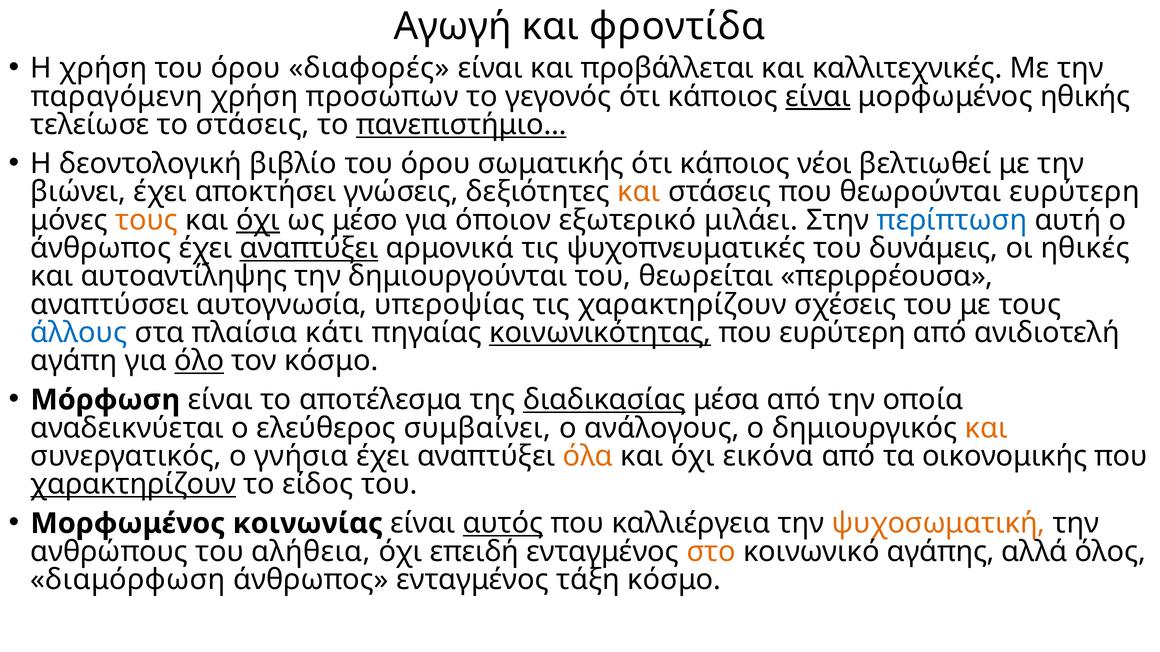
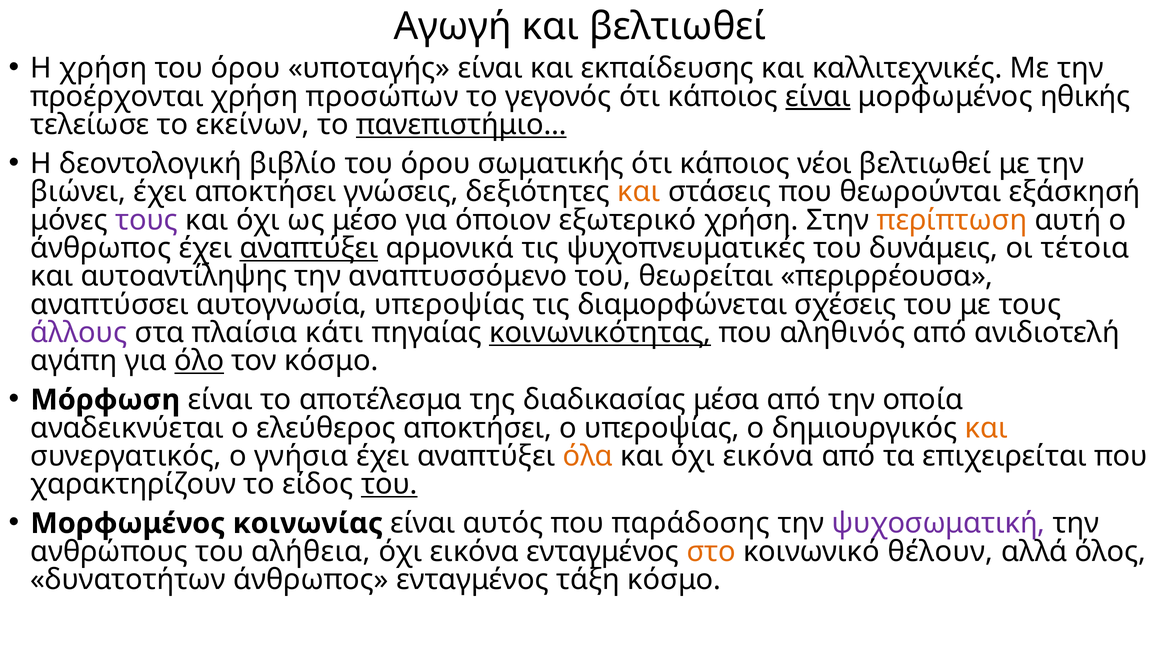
και φροντίδα: φροντίδα -> βελτιωθεί
διαφορές: διαφορές -> υποταγής
προβάλλεται: προβάλλεται -> εκπαίδευσης
παραγόμενη: παραγόμενη -> προέρχονται
το στάσεις: στάσεις -> εκείνων
θεωρούνται ευρύτερη: ευρύτερη -> εξάσκησή
τους at (147, 220) colour: orange -> purple
όχι at (258, 220) underline: present -> none
εξωτερικό μιλάει: μιλάει -> χρήση
περίπτωση colour: blue -> orange
ηθικές: ηθικές -> τέτοια
δημιουργούνται: δημιουργούνται -> αναπτυσσόμενο
τις χαρακτηρίζουν: χαρακτηρίζουν -> διαμορφώνεται
άλλους colour: blue -> purple
που ευρύτερη: ευρύτερη -> αληθινός
διαδικασίας underline: present -> none
ελεύθερος συμβαίνει: συμβαίνει -> αποκτήσει
ο ανάλογους: ανάλογους -> υπεροψίας
οικονομικής: οικονομικής -> επιχειρείται
χαρακτηρίζουν at (133, 485) underline: present -> none
του at (389, 485) underline: none -> present
αυτός underline: present -> none
καλλιέργεια: καλλιέργεια -> παράδοσης
ψυχοσωματική colour: orange -> purple
επειδή at (475, 552): επειδή -> εικόνα
αγάπης: αγάπης -> θέλουν
διαμόρφωση: διαμόρφωση -> δυνατοτήτων
